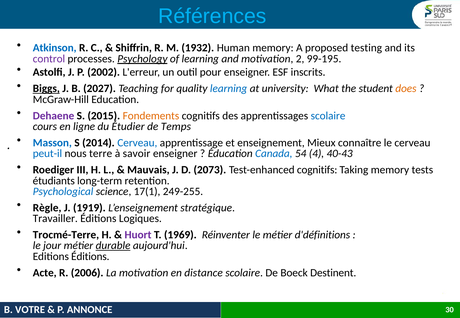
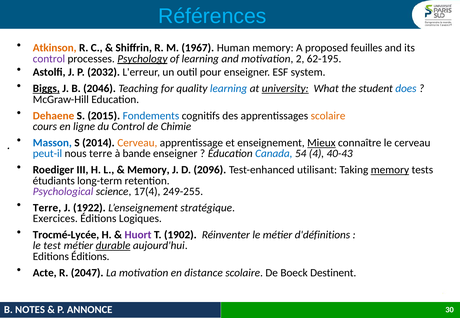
Atkinson colour: blue -> orange
1932: 1932 -> 1967
testing: testing -> feuilles
99-195: 99-195 -> 62-195
2002: 2002 -> 2032
inscrits: inscrits -> system
2027: 2027 -> 2046
university underline: none -> present
does colour: orange -> blue
Dehaene colour: purple -> orange
Fondements colour: orange -> blue
scolaire at (328, 116) colour: blue -> orange
du Étudier: Étudier -> Control
Temps: Temps -> Chimie
Cerveau at (137, 143) colour: blue -> orange
Mieux underline: none -> present
savoir: savoir -> bande
Mauvais at (148, 170): Mauvais -> Memory
2073: 2073 -> 2096
Test-enhanced cognitifs: cognitifs -> utilisant
memory at (390, 170) underline: none -> present
Psychological colour: blue -> purple
17(1: 17(1 -> 17(4
Règle at (47, 208): Règle -> Terre
1919: 1919 -> 1922
Travailler: Travailler -> Exercices
Trocmé-Terre: Trocmé-Terre -> Trocmé-Lycée
1969: 1969 -> 1902
jour: jour -> test
2006: 2006 -> 2047
VOTRE: VOTRE -> NOTES
